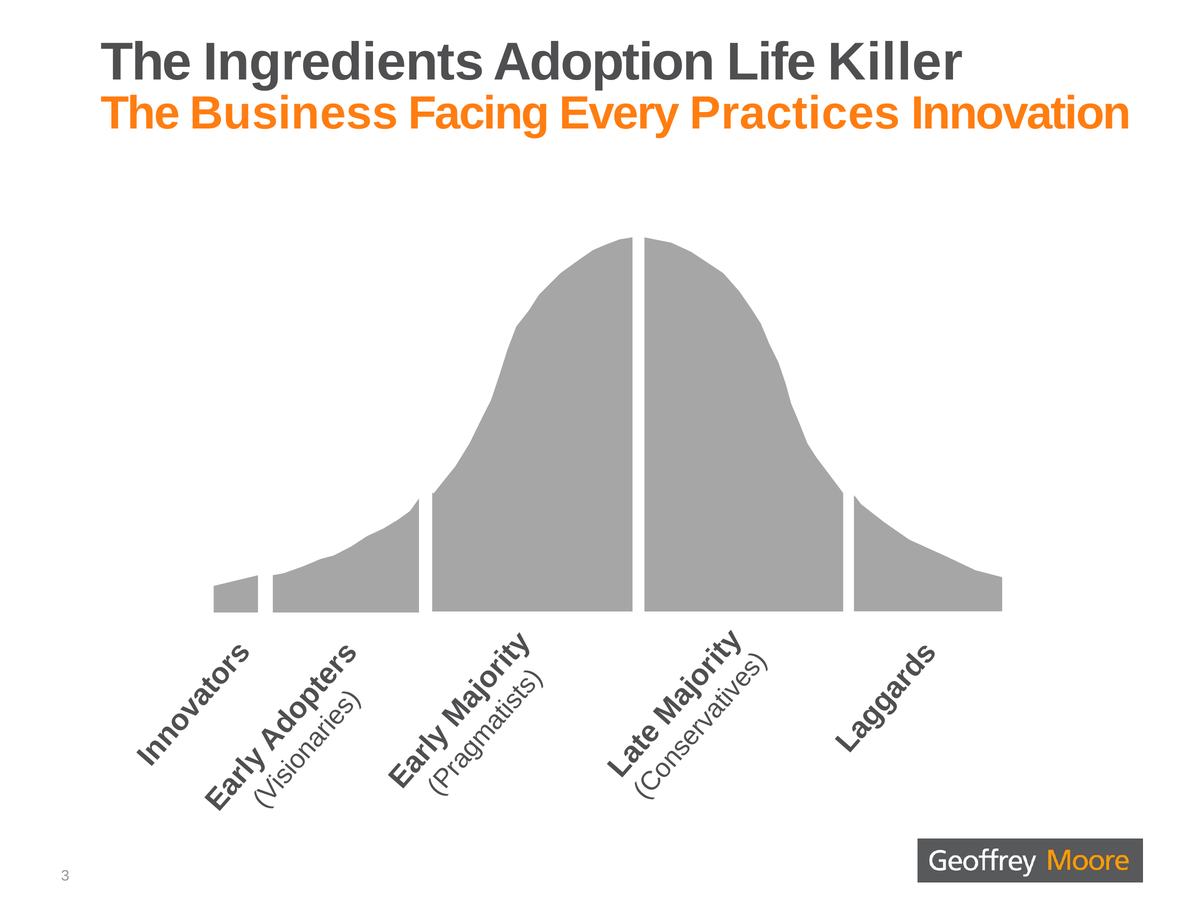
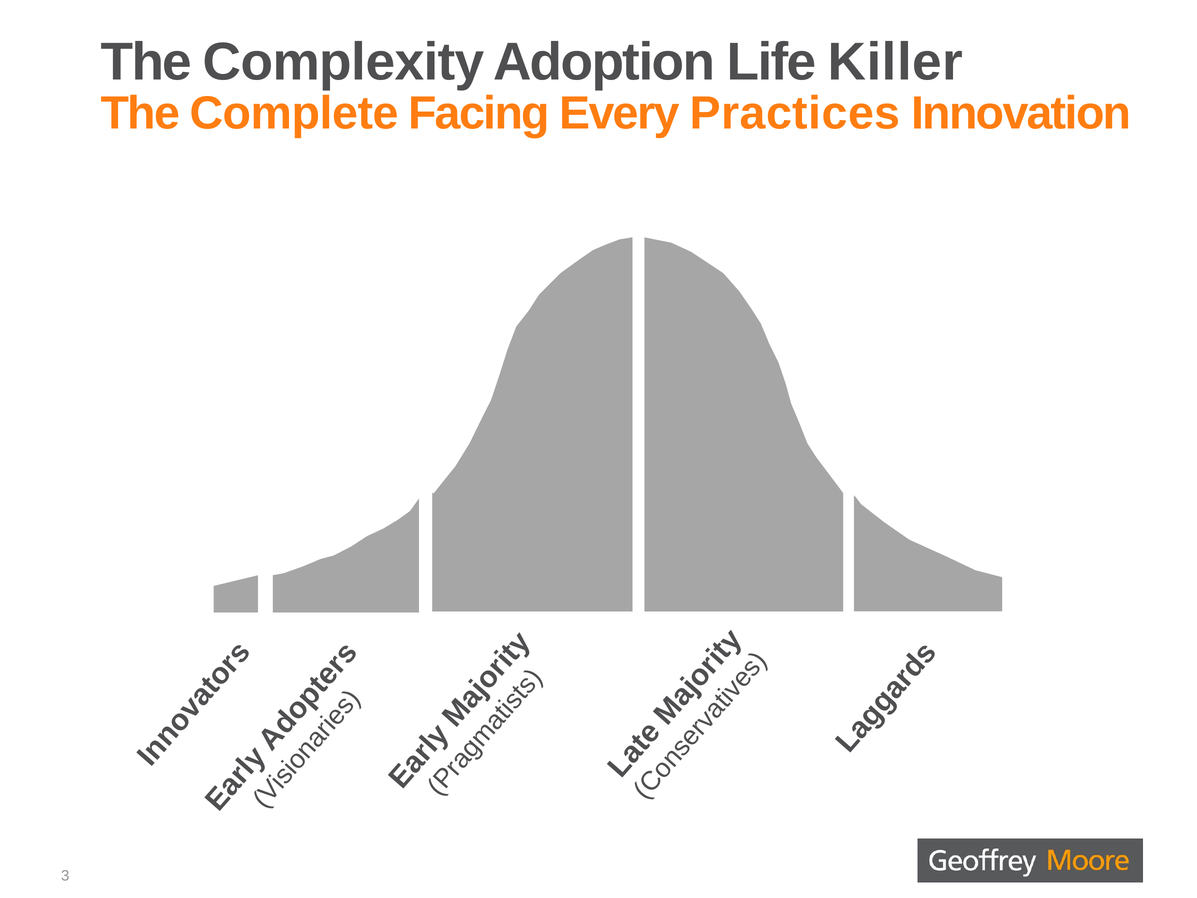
Ingredients: Ingredients -> Complexity
Business: Business -> Complete
